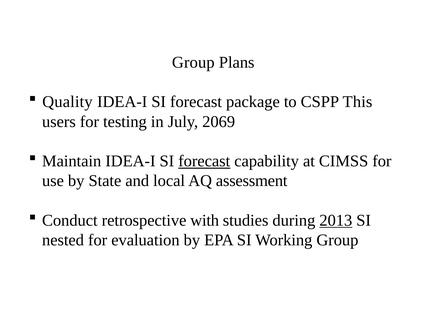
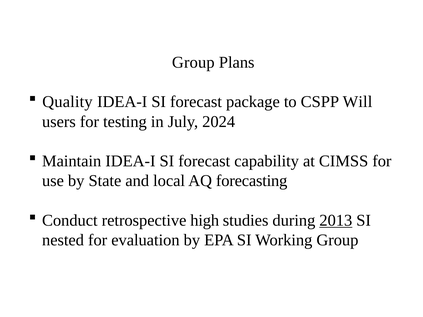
This: This -> Will
2069: 2069 -> 2024
forecast at (204, 161) underline: present -> none
assessment: assessment -> forecasting
with: with -> high
